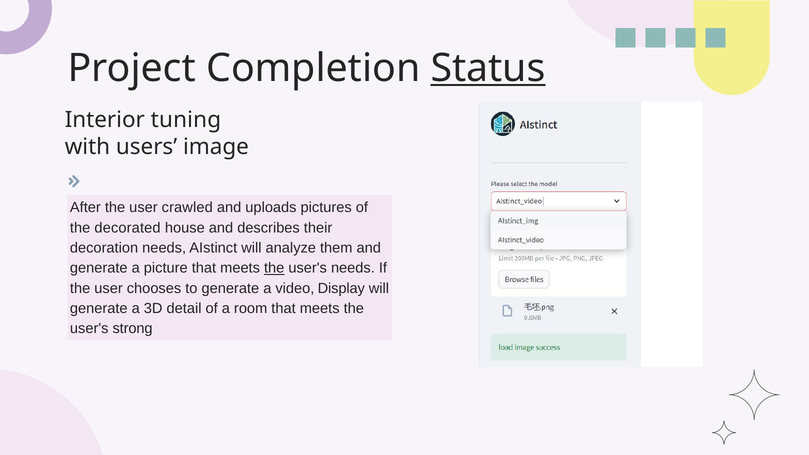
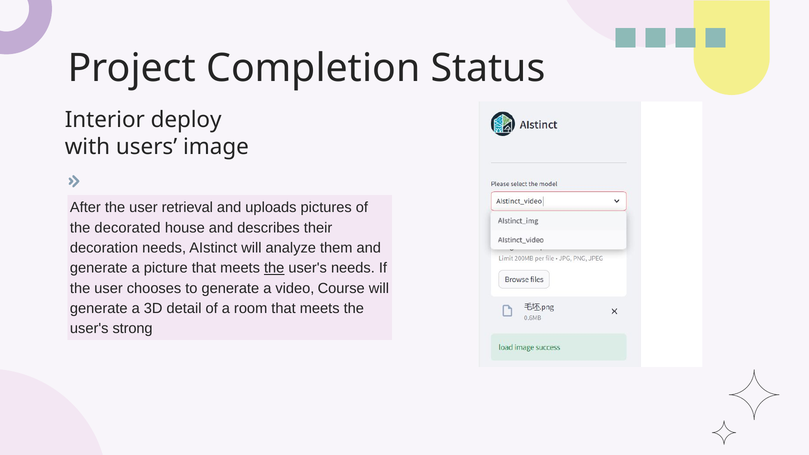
Status underline: present -> none
tuning: tuning -> deploy
crawled: crawled -> retrieval
Display: Display -> Course
